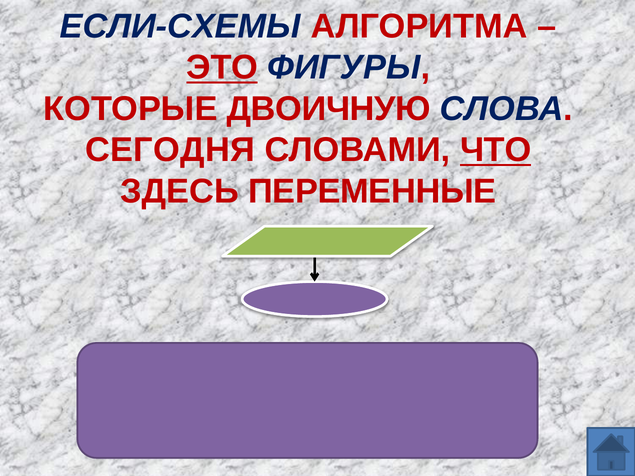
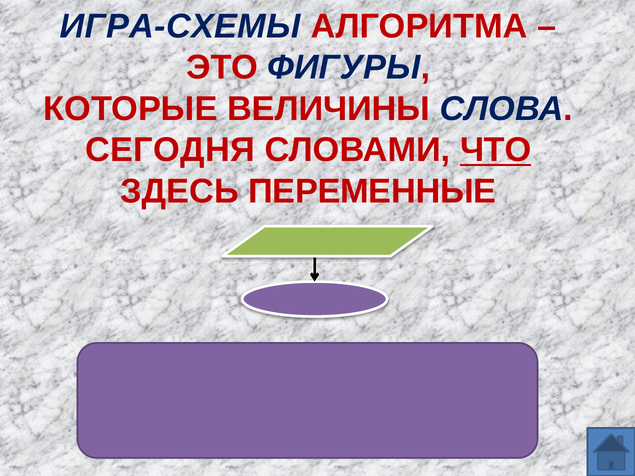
ЕСЛИ-СХЕМЫ: ЕСЛИ-СХЕМЫ -> ИГРА-СХЕМЫ
ЭТО underline: present -> none
ДВОИЧНУЮ: ДВОИЧНУЮ -> ВЕЛИЧИНЫ
